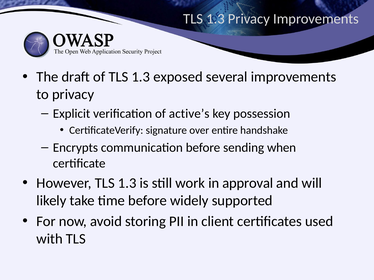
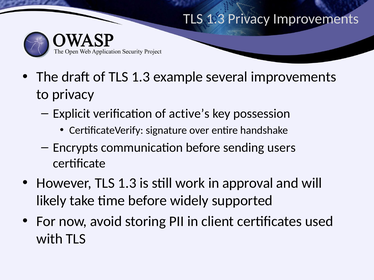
exposed: exposed -> example
when: when -> users
